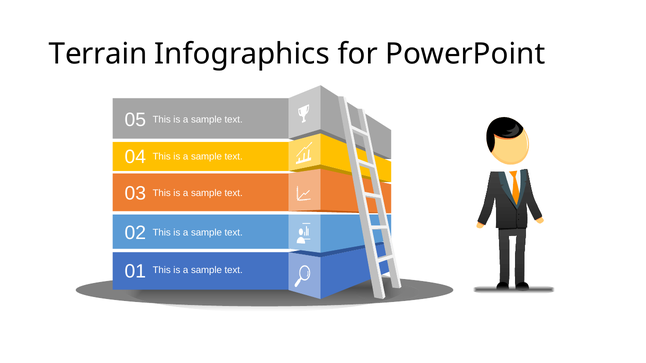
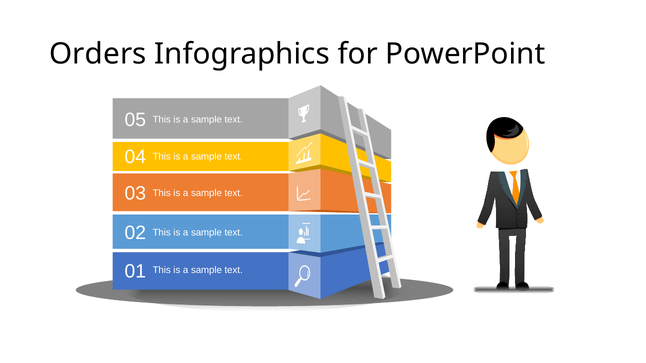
Terrain: Terrain -> Orders
